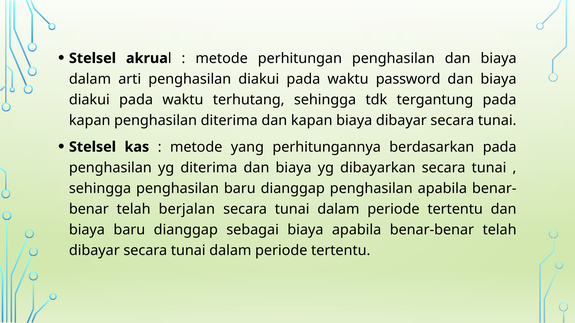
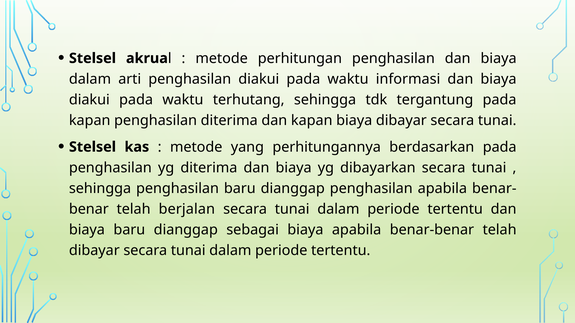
password: password -> informasi
